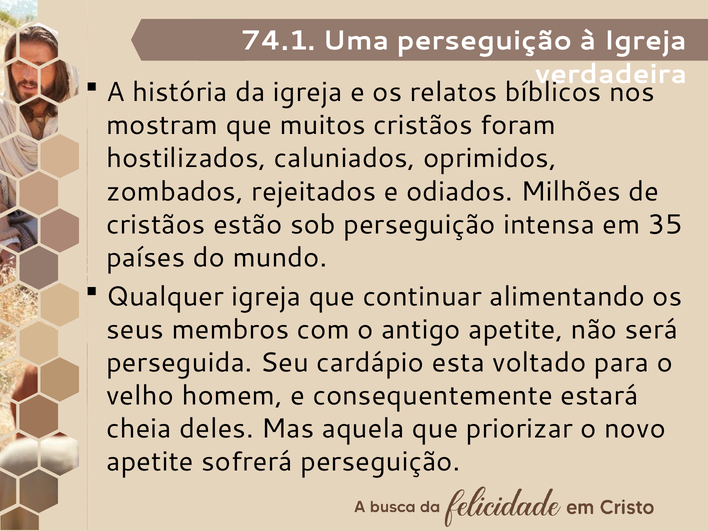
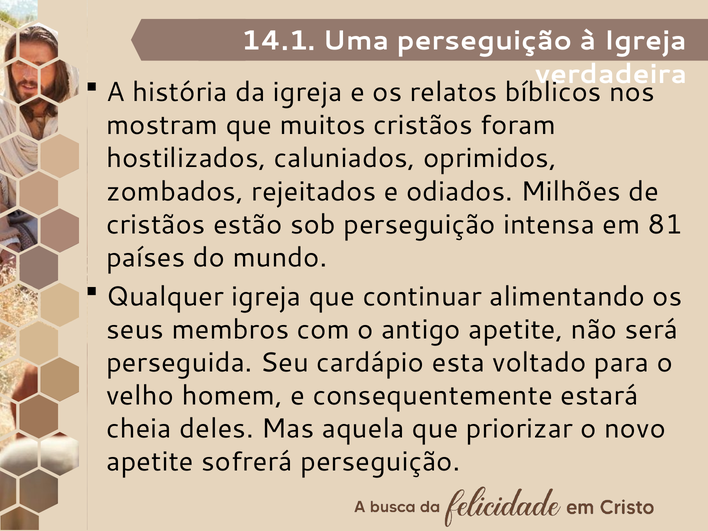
74.1: 74.1 -> 14.1
35: 35 -> 81
